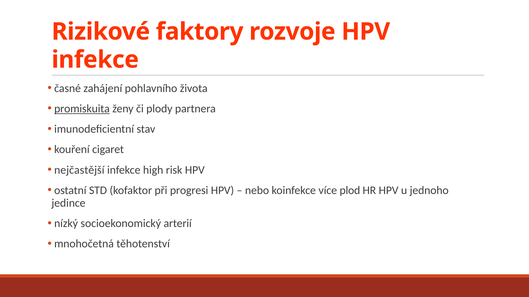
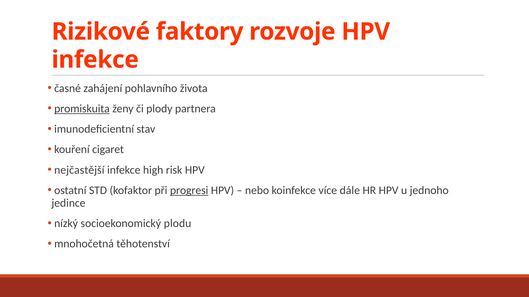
progresi underline: none -> present
plod: plod -> dále
arterií: arterií -> plodu
